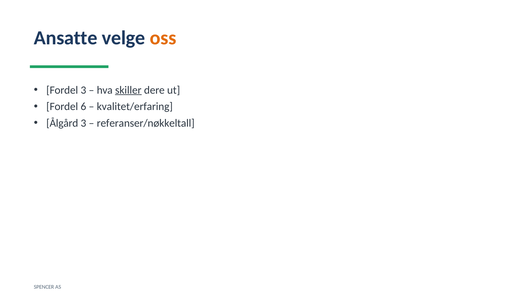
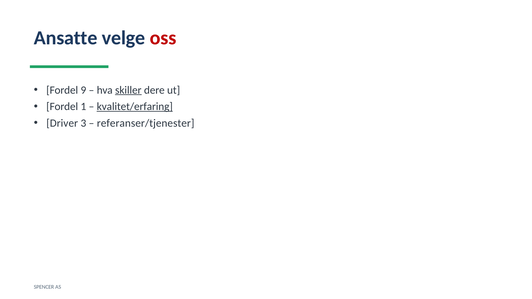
oss colour: orange -> red
Fordel 3: 3 -> 9
6: 6 -> 1
kvalitet/erfaring underline: none -> present
Ålgård: Ålgård -> Driver
referanser/nøkkeltall: referanser/nøkkeltall -> referanser/tjenester
